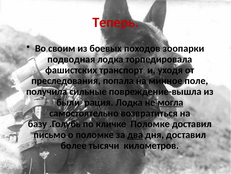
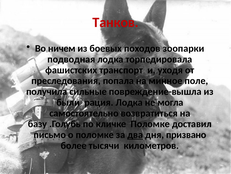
Теперь: Теперь -> Танков
своим: своим -> ничем
могла underline: present -> none
дня доставил: доставил -> призвано
